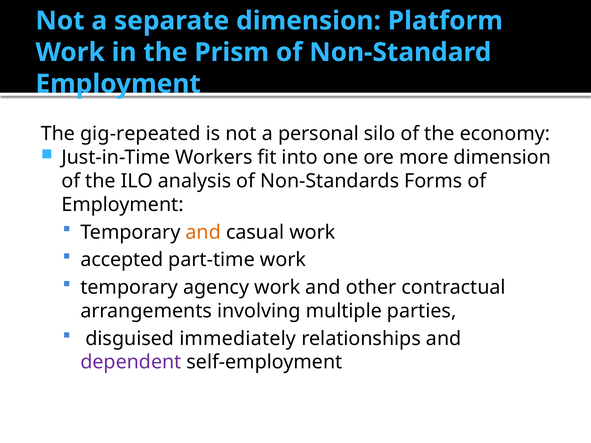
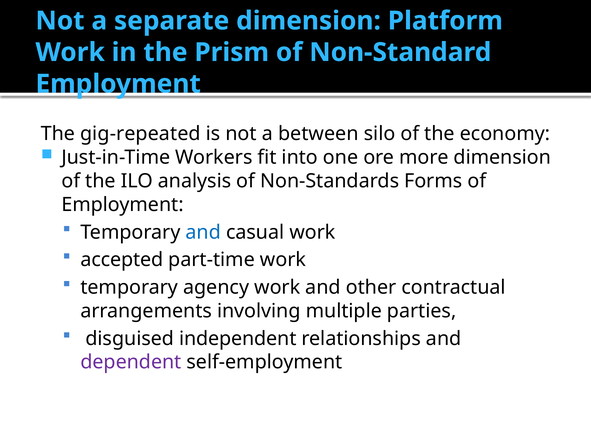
personal: personal -> between
and at (203, 232) colour: orange -> blue
immediately: immediately -> independent
